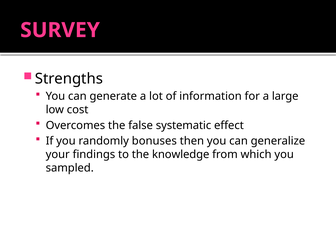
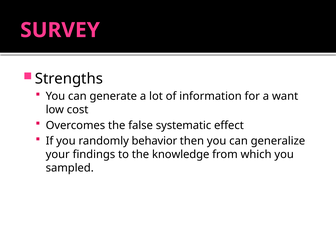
large: large -> want
bonuses: bonuses -> behavior
